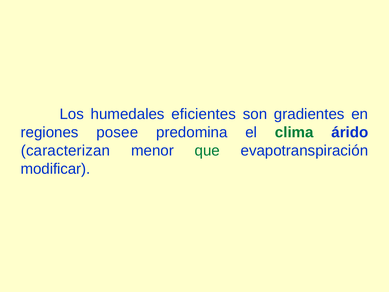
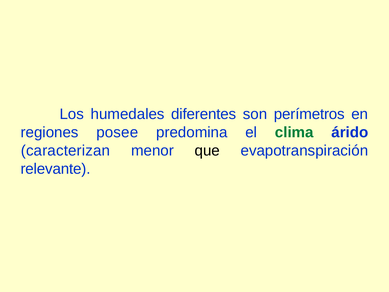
eficientes: eficientes -> diferentes
gradientes: gradientes -> perímetros
que colour: green -> black
modificar: modificar -> relevante
